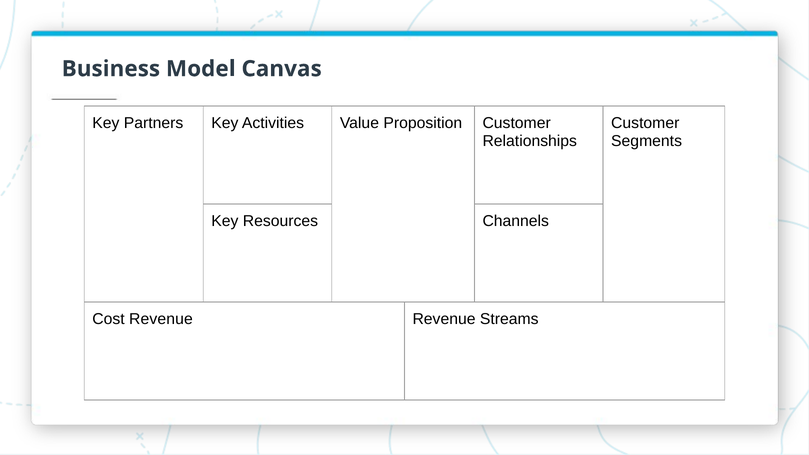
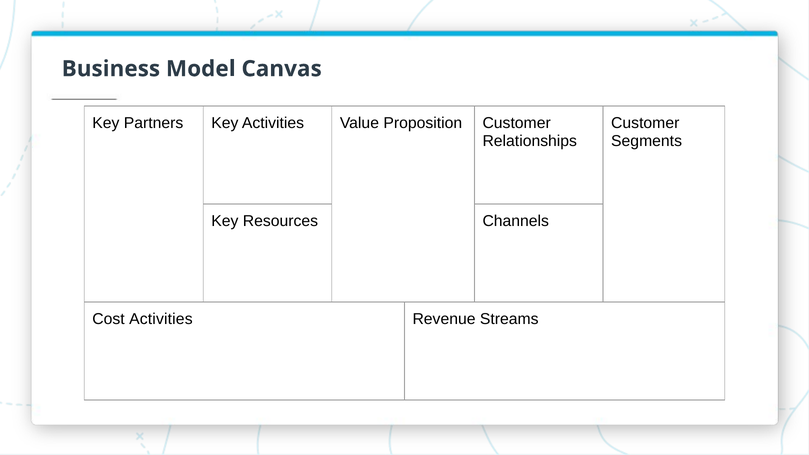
Cost Revenue: Revenue -> Activities
